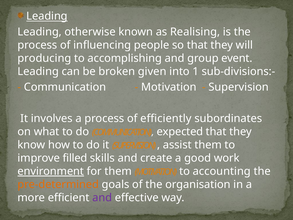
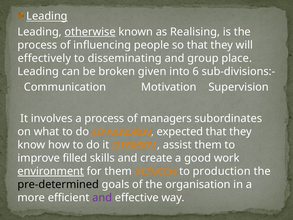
otherwise underline: none -> present
producing: producing -> effectively
accomplishing: accomplishing -> disseminating
event: event -> place
1: 1 -> 6
efficiently: efficiently -> managers
accounting: accounting -> production
pre-determined colour: orange -> black
